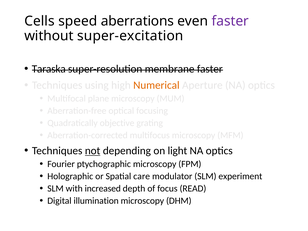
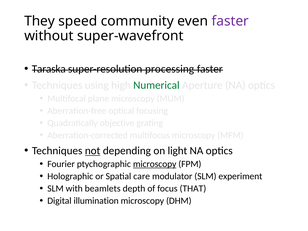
Cells: Cells -> They
aberrations: aberrations -> community
super-excitation: super-excitation -> super-wavefront
membrane: membrane -> processing
Numerical colour: orange -> green
microscopy at (155, 164) underline: none -> present
increased: increased -> beamlets
READ: READ -> THAT
